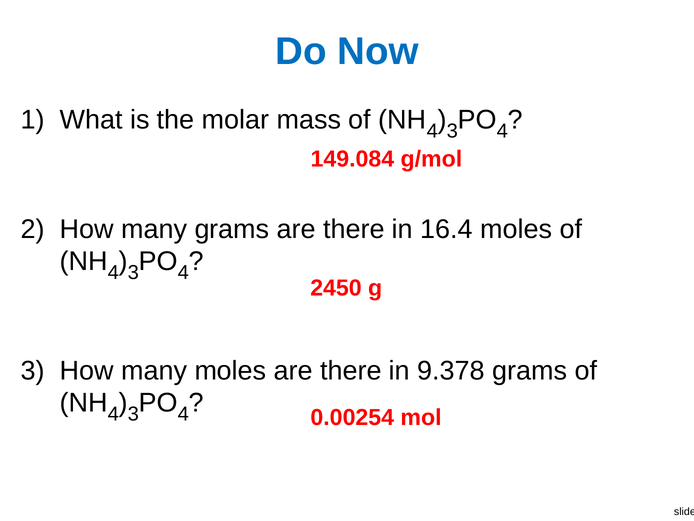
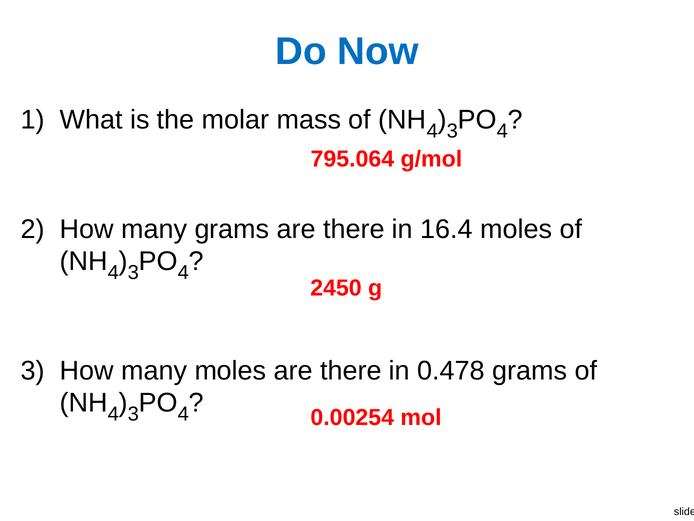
149.084: 149.084 -> 795.064
9.378: 9.378 -> 0.478
